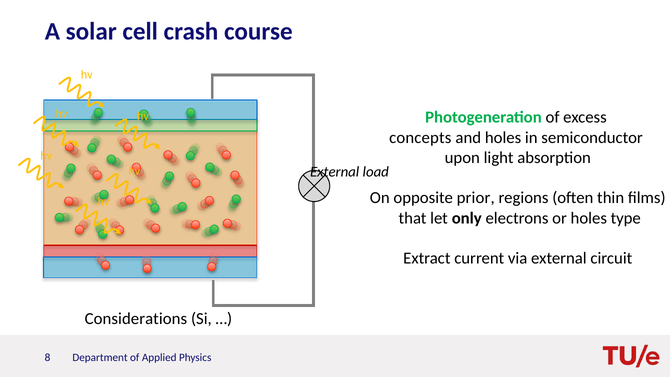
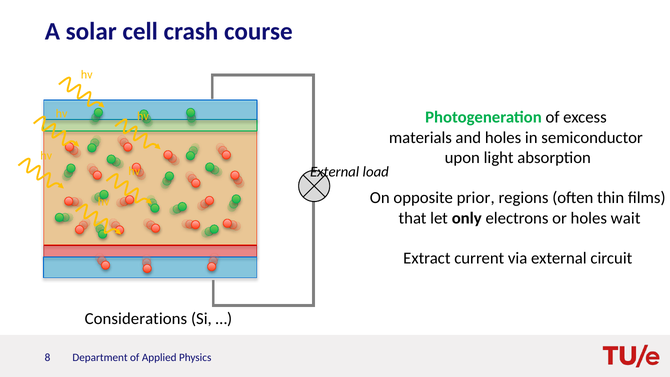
concepts: concepts -> materials
type: type -> wait
